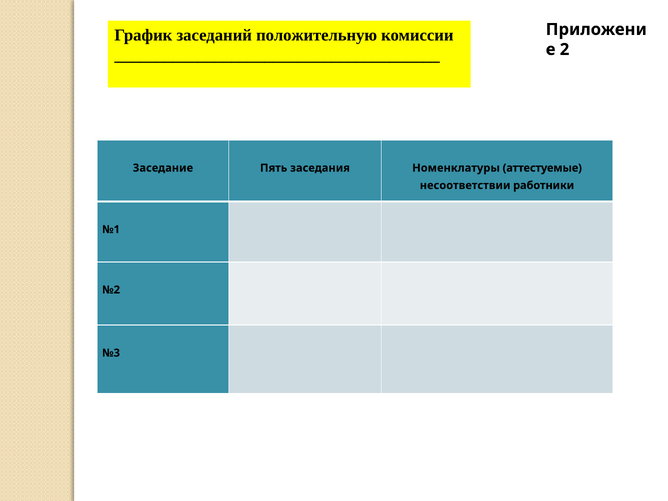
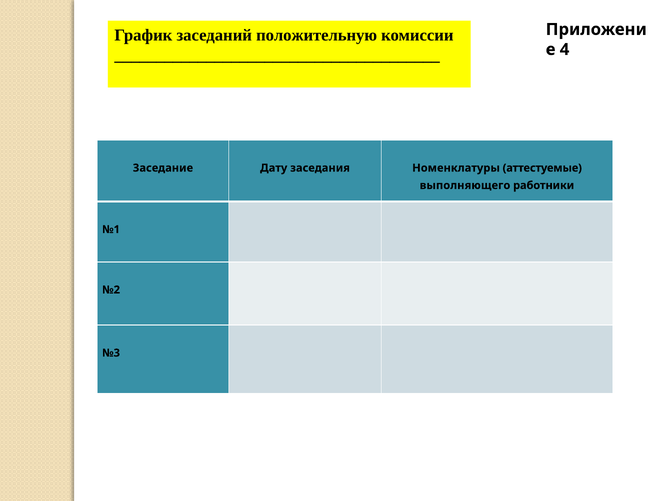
2: 2 -> 4
Пять: Пять -> Дату
несоответствии: несоответствии -> выполняющего
